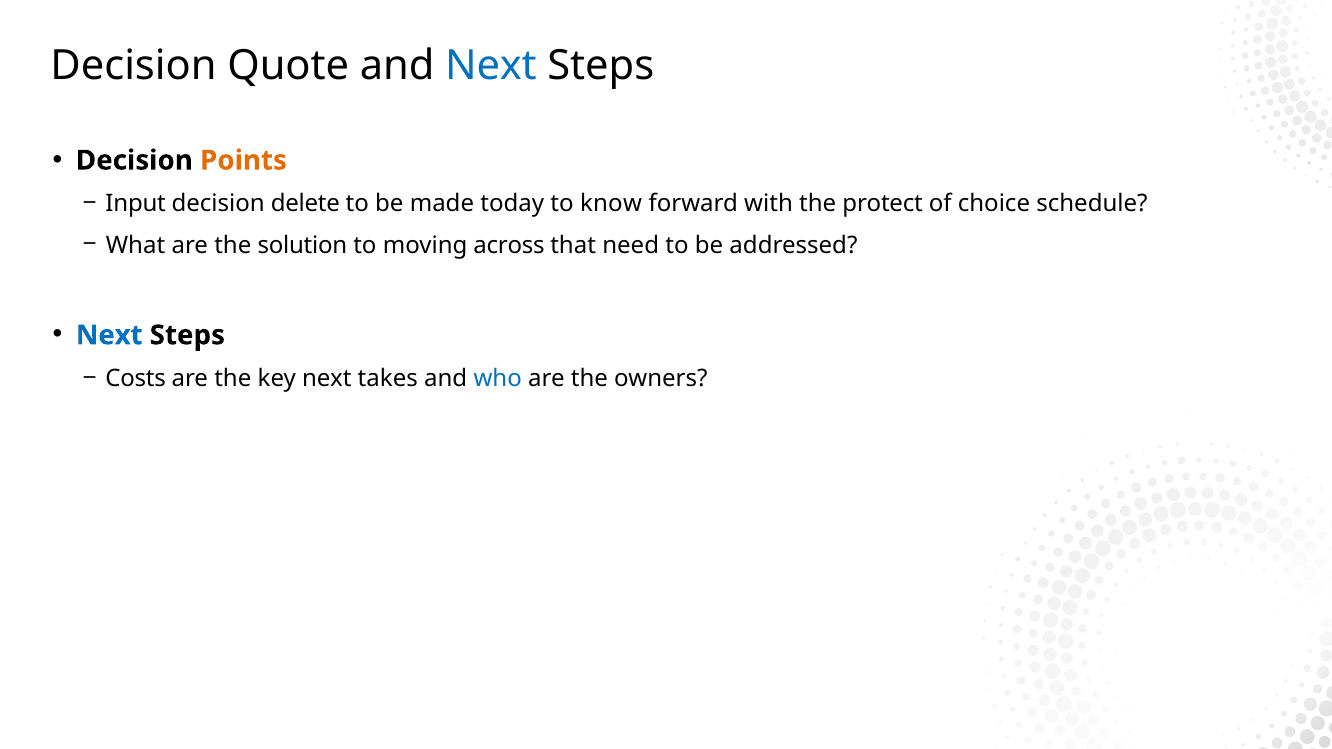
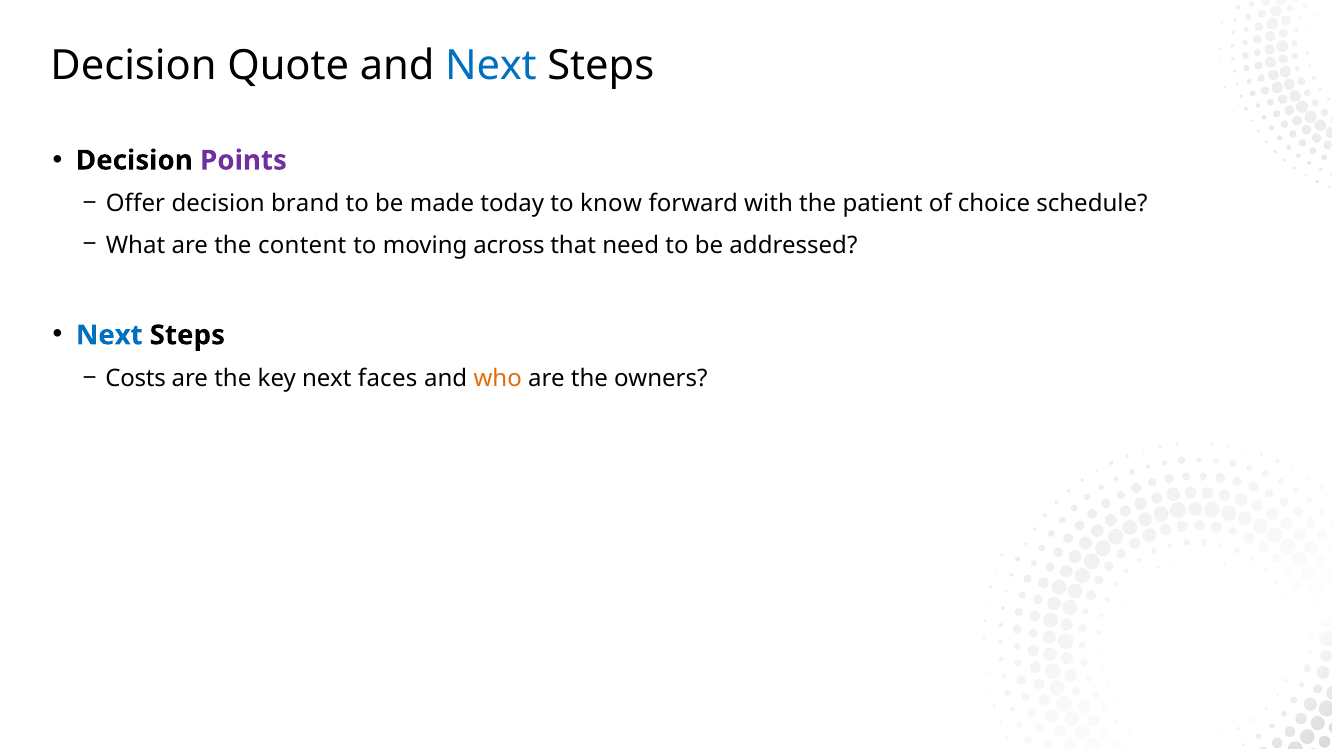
Points colour: orange -> purple
Input: Input -> Offer
delete: delete -> brand
protect: protect -> patient
solution: solution -> content
takes: takes -> faces
who colour: blue -> orange
